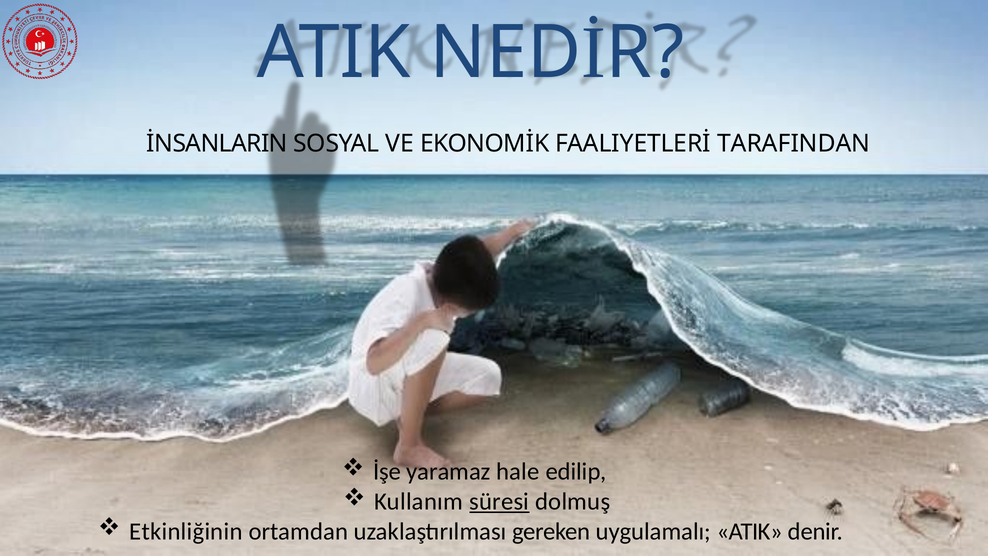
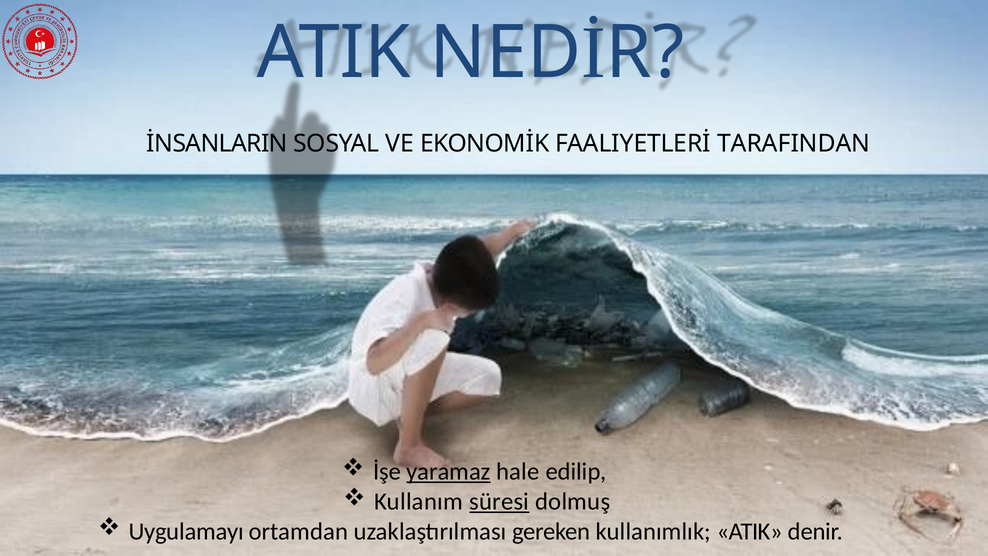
yaramaz underline: none -> present
Etkinliğinin: Etkinliğinin -> Uygulamayı
uygulamalı: uygulamalı -> kullanımlık
